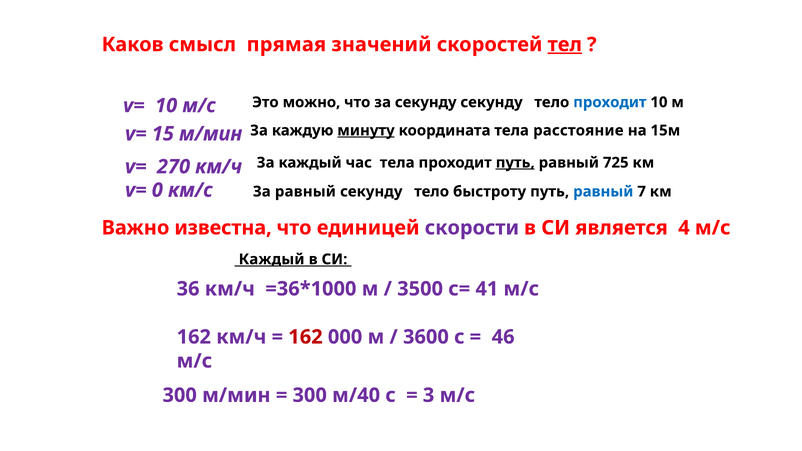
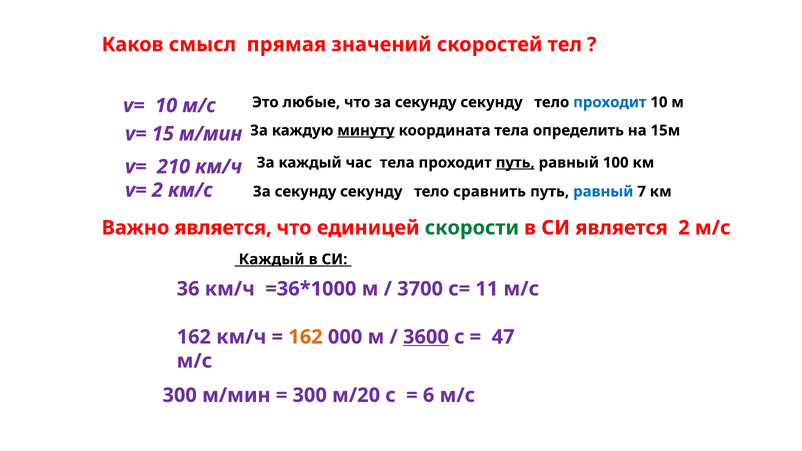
тел underline: present -> none
можно: можно -> любые
расстояние: расстояние -> определить
725: 725 -> 100
270: 270 -> 210
v= 0: 0 -> 2
равный at (305, 192): равный -> секунду
быстроту: быстроту -> сравнить
Важно известна: известна -> является
скорости colour: purple -> green
является 4: 4 -> 2
3500: 3500 -> 3700
41: 41 -> 11
162 at (305, 337) colour: red -> orange
3600 underline: none -> present
46: 46 -> 47
м/40: м/40 -> м/20
3: 3 -> 6
